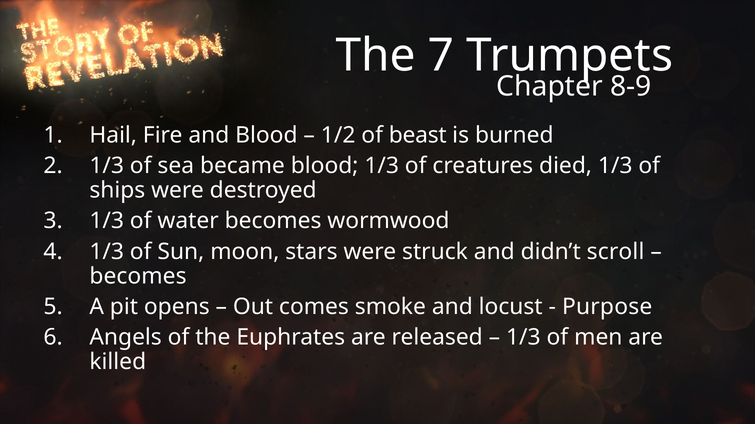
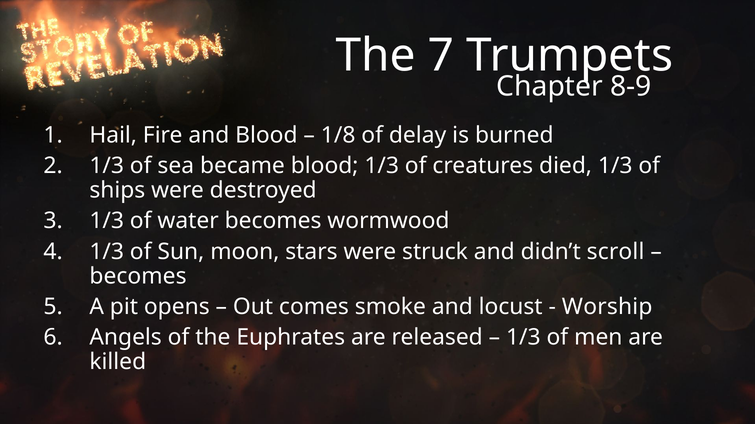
1/2: 1/2 -> 1/8
beast: beast -> delay
Purpose: Purpose -> Worship
